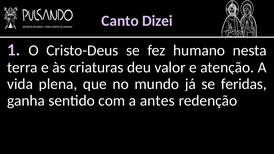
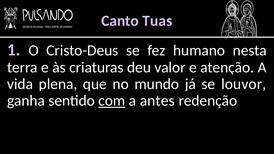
Dizei: Dizei -> Tuas
feridas: feridas -> louvor
com underline: none -> present
